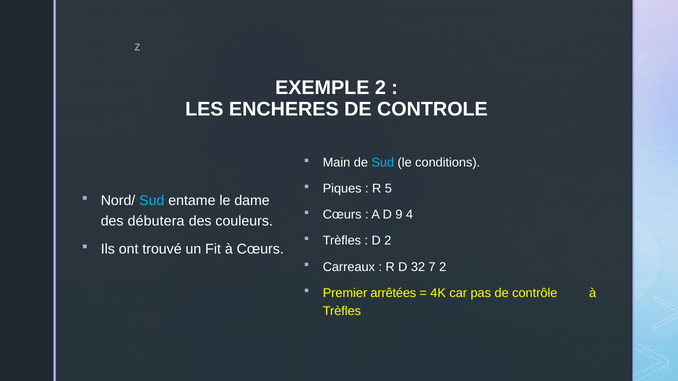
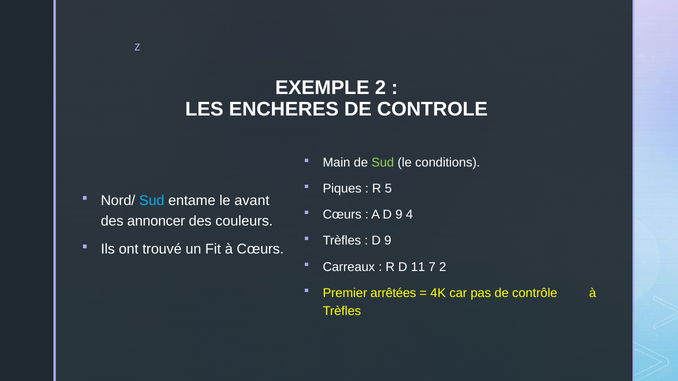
Sud at (383, 163) colour: light blue -> light green
dame: dame -> avant
débutera: débutera -> annoncer
2 at (388, 241): 2 -> 9
32: 32 -> 11
